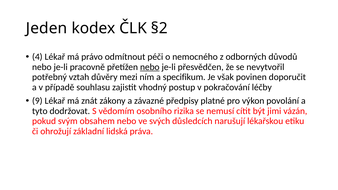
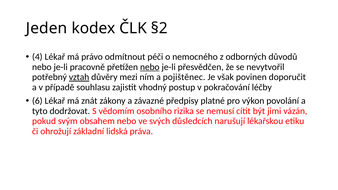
vztah underline: none -> present
specifikum: specifikum -> pojištěnec
9: 9 -> 6
